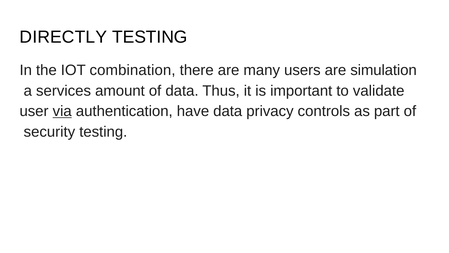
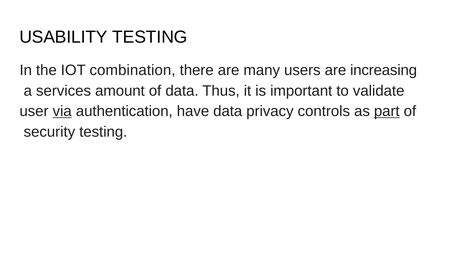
DIRECTLY: DIRECTLY -> USABILITY
simulation: simulation -> increasing
part underline: none -> present
